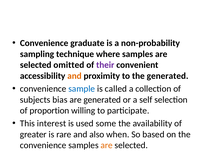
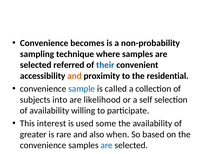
graduate: graduate -> becomes
omitted: omitted -> referred
their colour: purple -> blue
the generated: generated -> residential
bias: bias -> into
are generated: generated -> likelihood
of proportion: proportion -> availability
are at (107, 145) colour: orange -> blue
